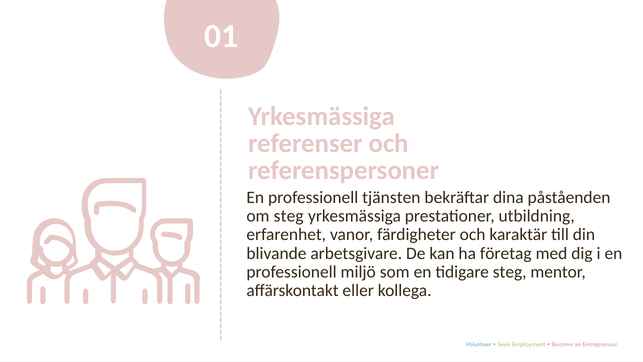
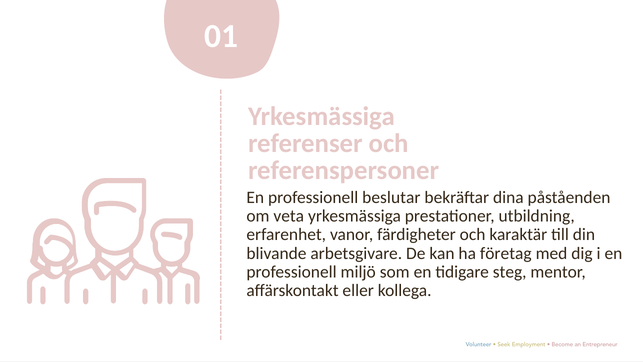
tjänsten: tjänsten -> beslutar
om steg: steg -> veta
